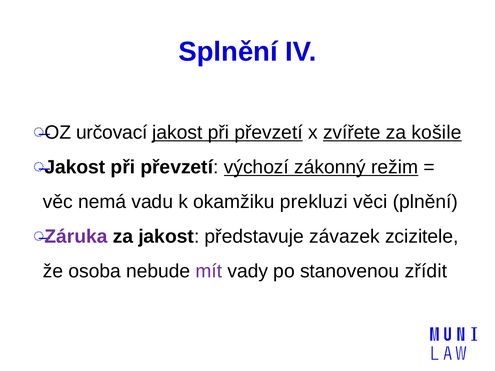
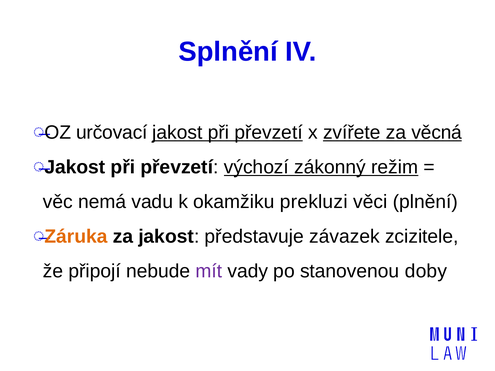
košile: košile -> věcná
Záruka colour: purple -> orange
osoba: osoba -> připojí
zřídit: zřídit -> doby
